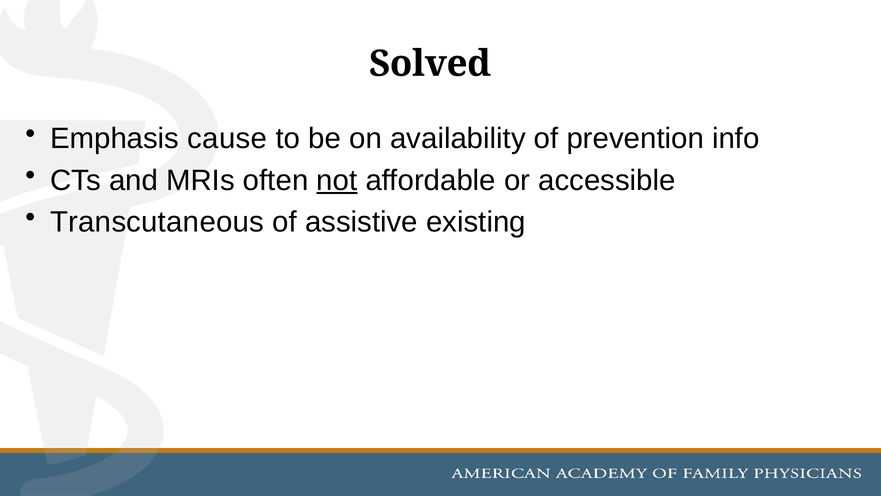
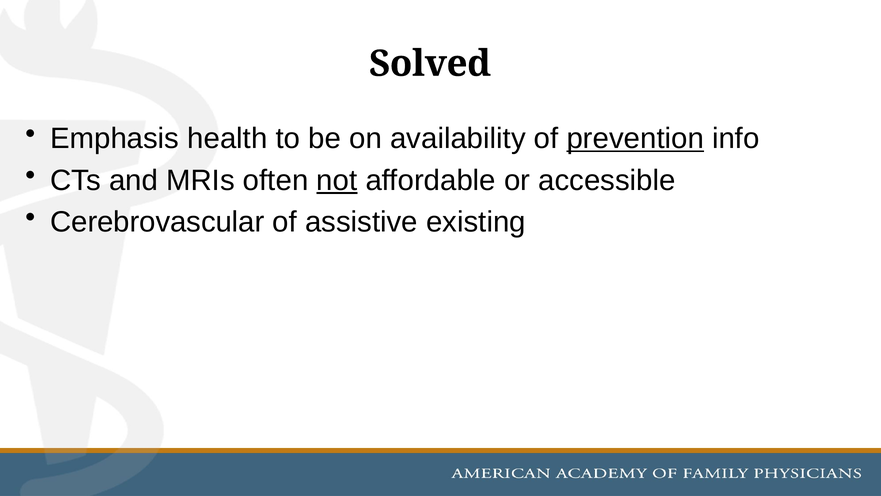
cause: cause -> health
prevention underline: none -> present
Transcutaneous: Transcutaneous -> Cerebrovascular
